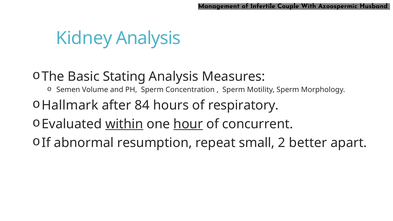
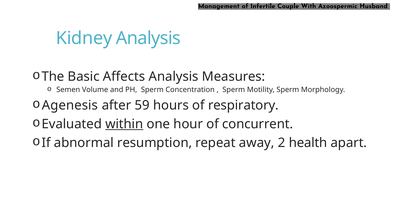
Stating: Stating -> Affects
Hallmark: Hallmark -> Agenesis
84: 84 -> 59
hour underline: present -> none
small: small -> away
better: better -> health
